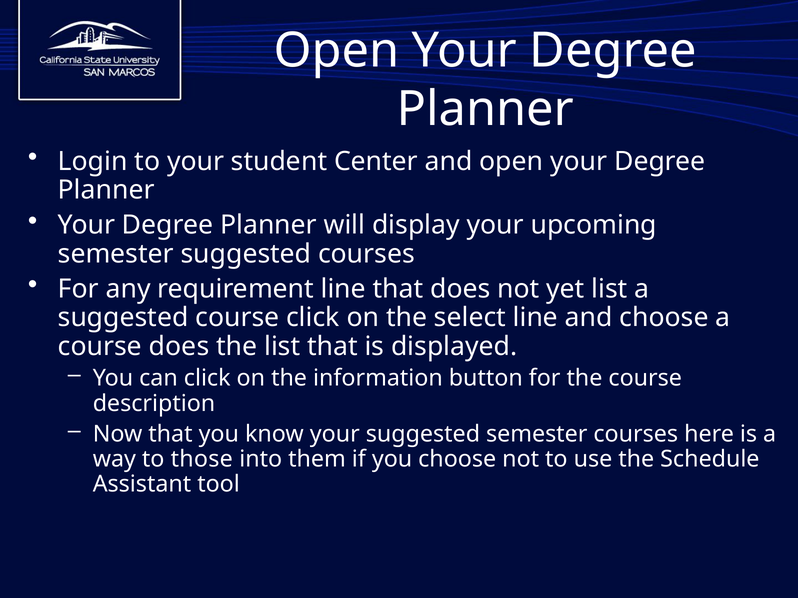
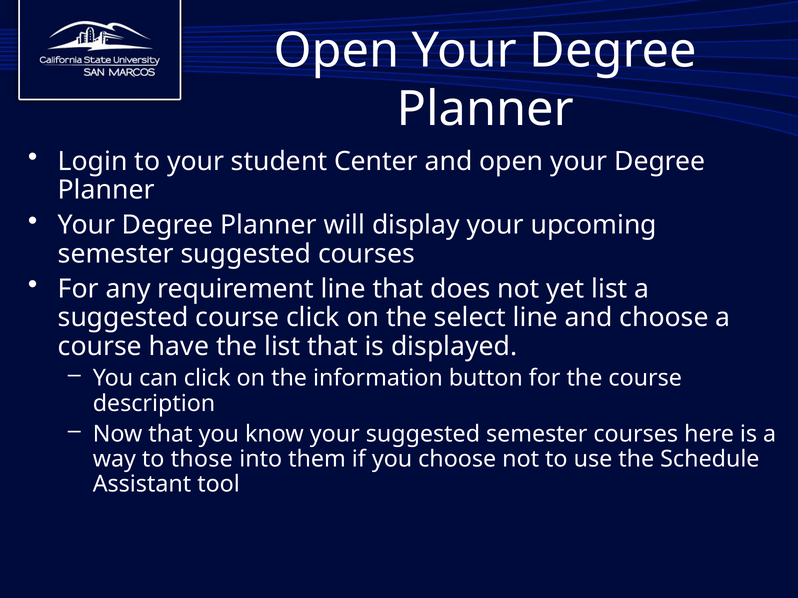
course does: does -> have
